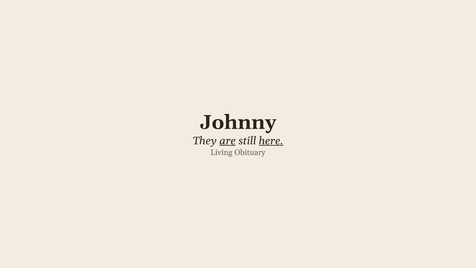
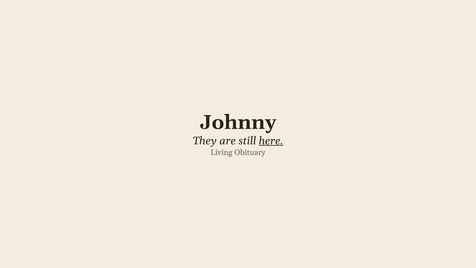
are underline: present -> none
